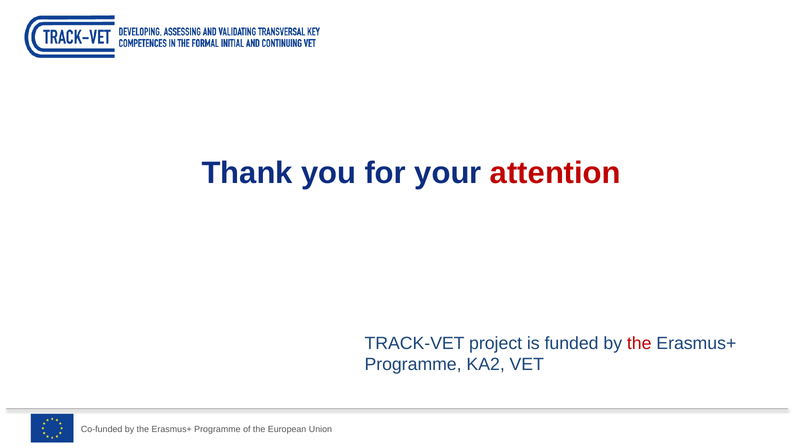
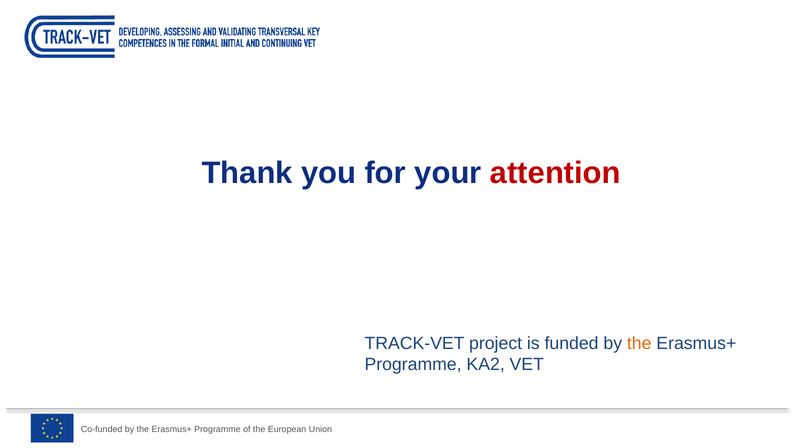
the at (639, 344) colour: red -> orange
